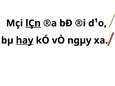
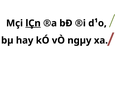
hay underline: present -> none
